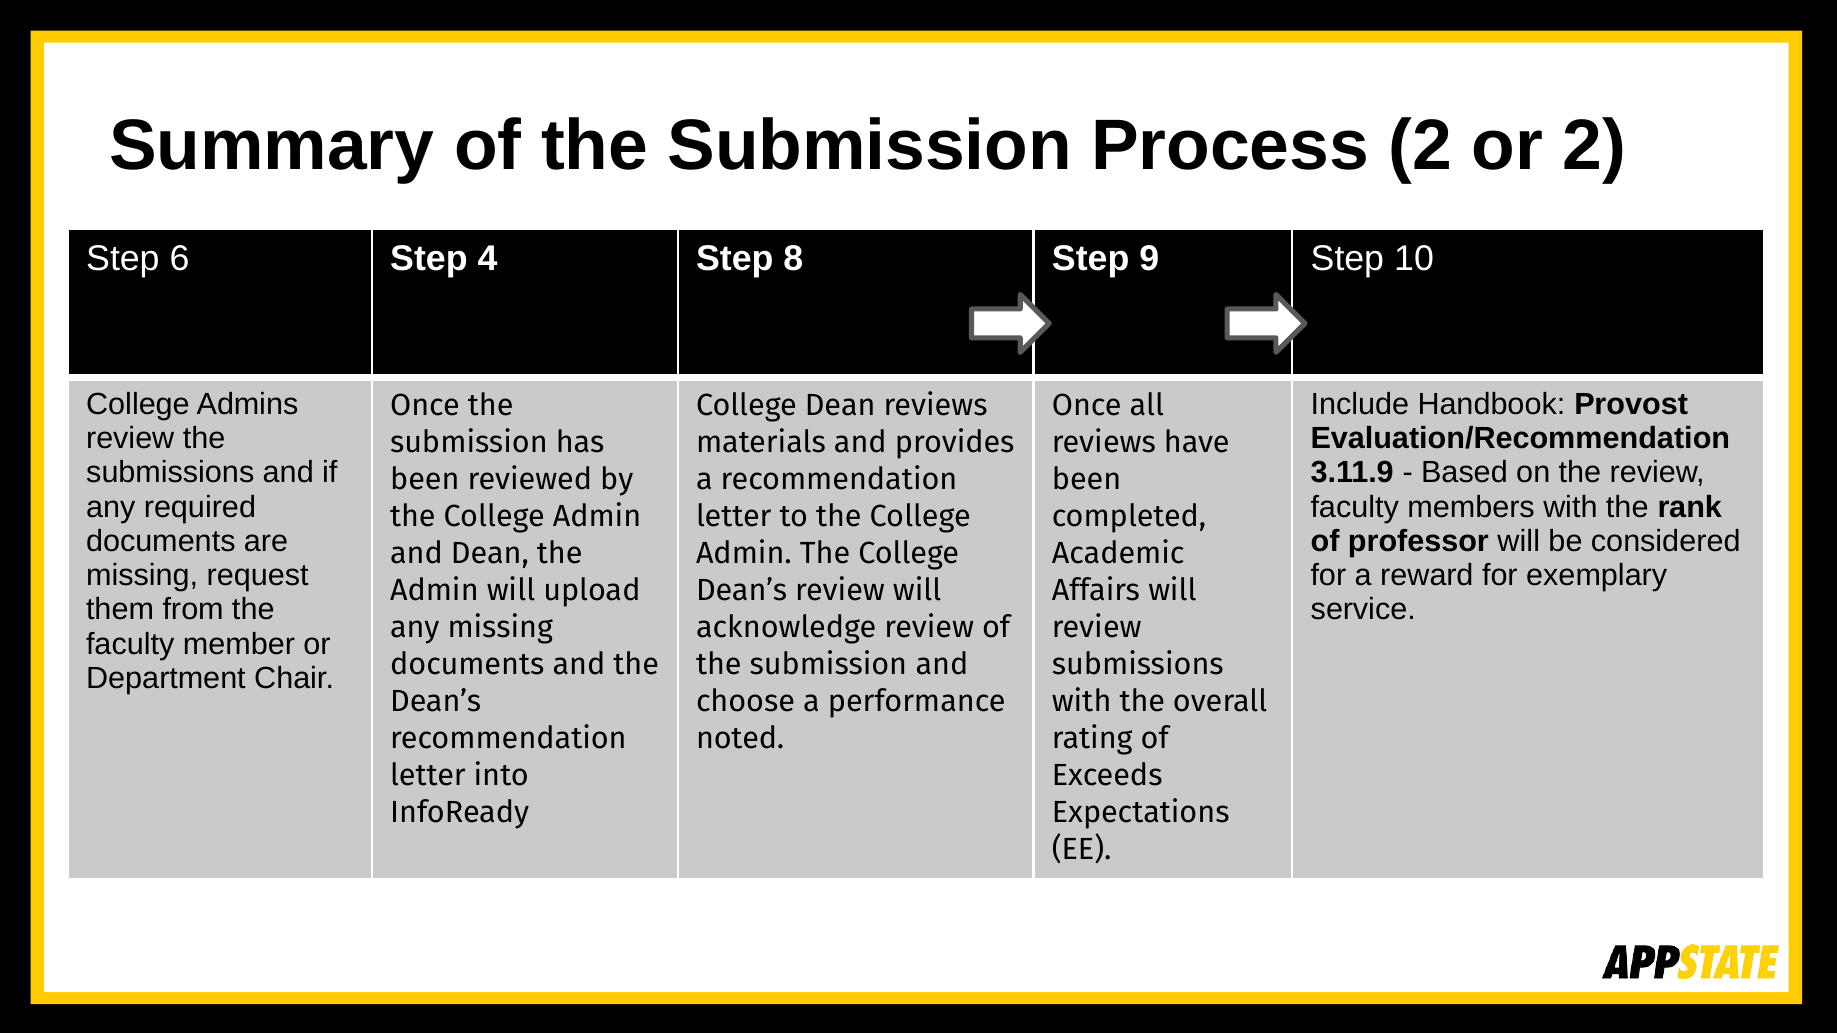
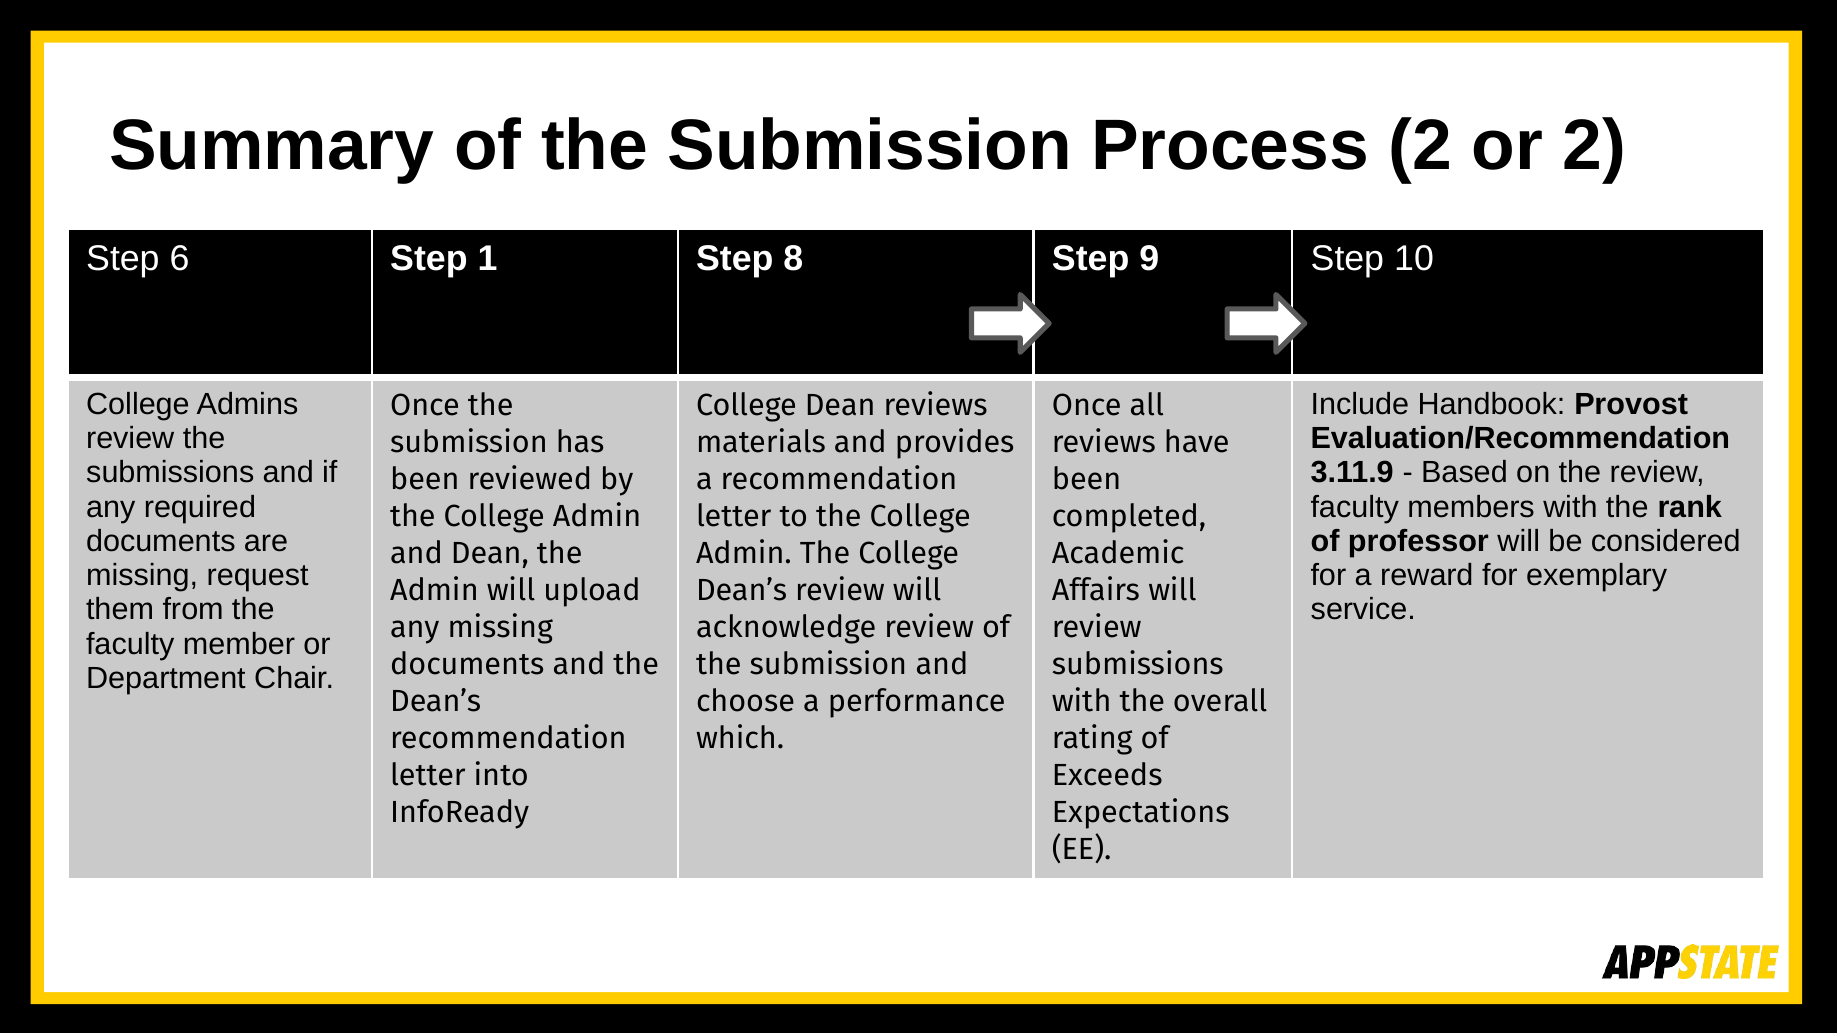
4: 4 -> 1
noted: noted -> which
